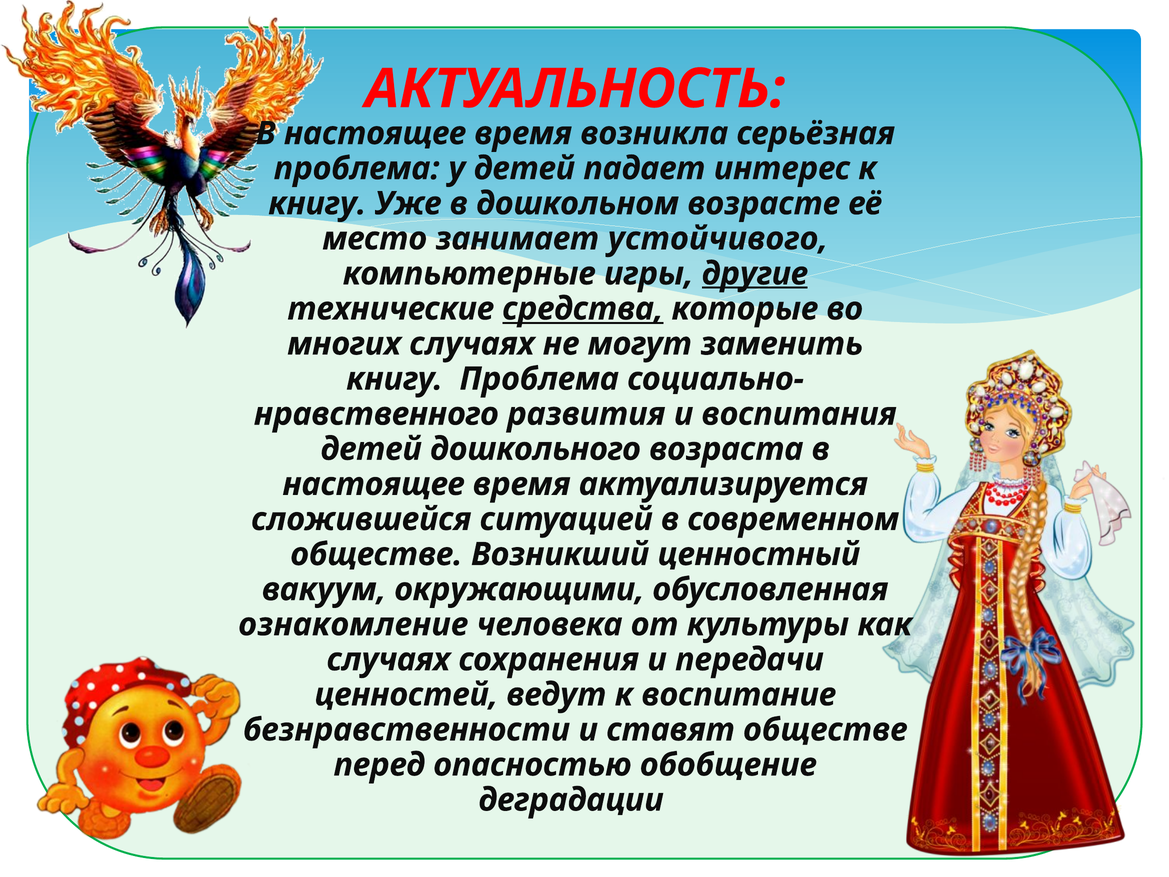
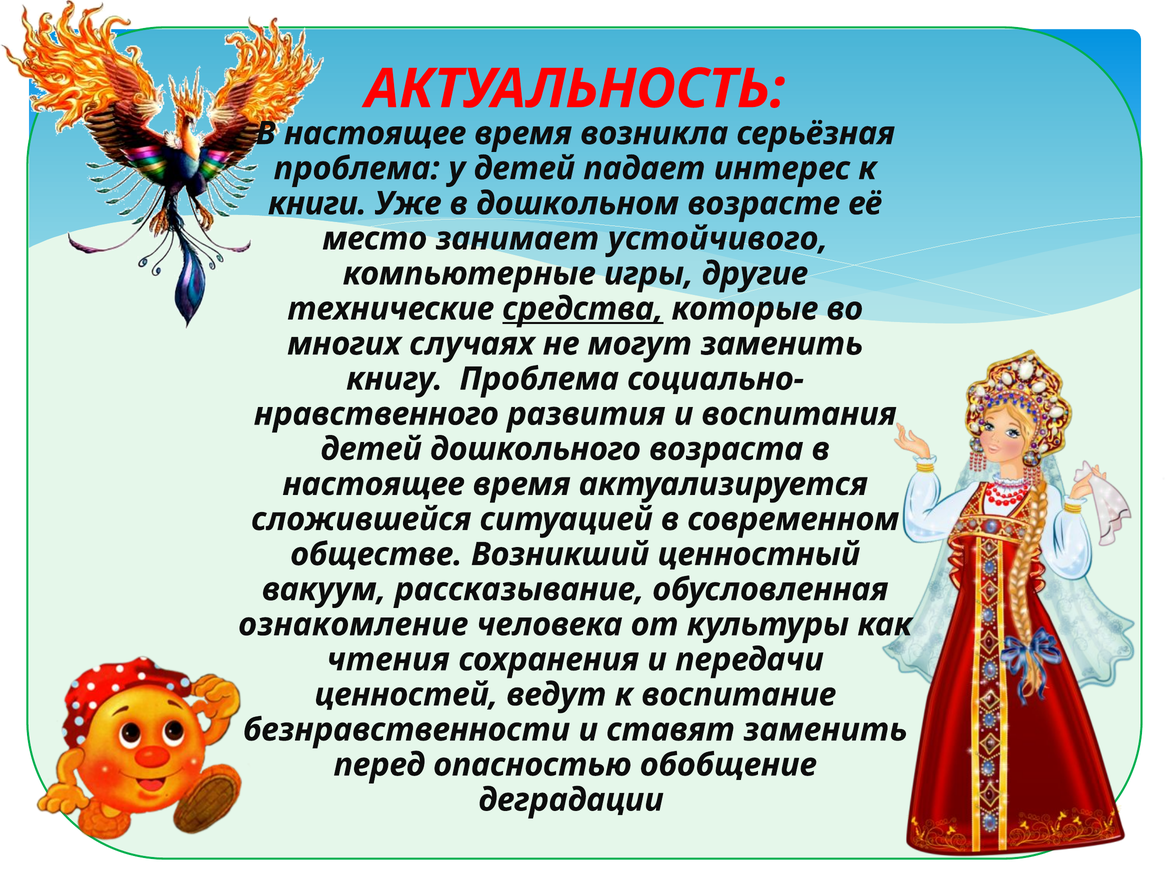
книгу at (317, 204): книгу -> книги
другие underline: present -> none
окружающими: окружающими -> рассказывание
случаях at (389, 659): случаях -> чтения
ставят обществе: обществе -> заменить
